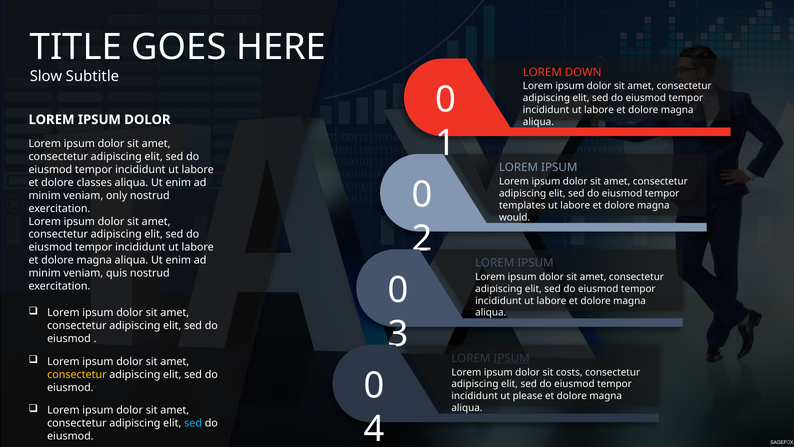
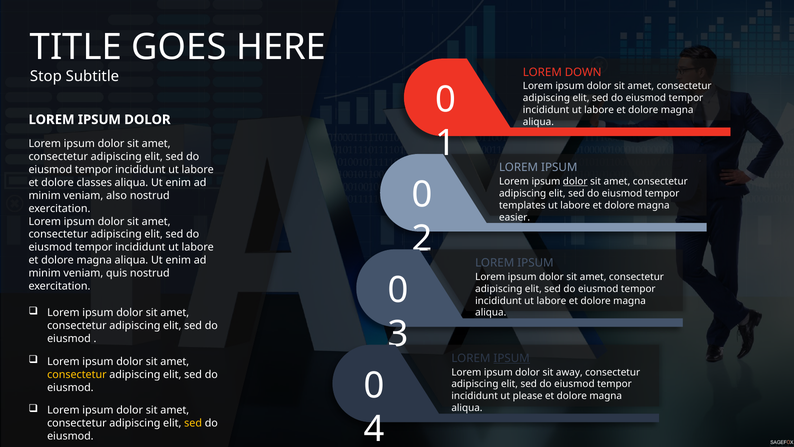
Slow: Slow -> Stop
dolor at (575, 181) underline: none -> present
only: only -> also
would: would -> easier
costs: costs -> away
sed at (193, 423) colour: light blue -> yellow
